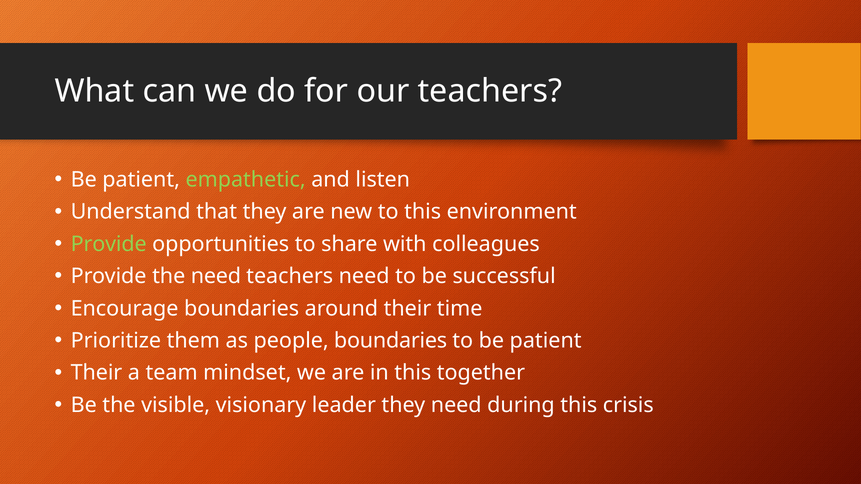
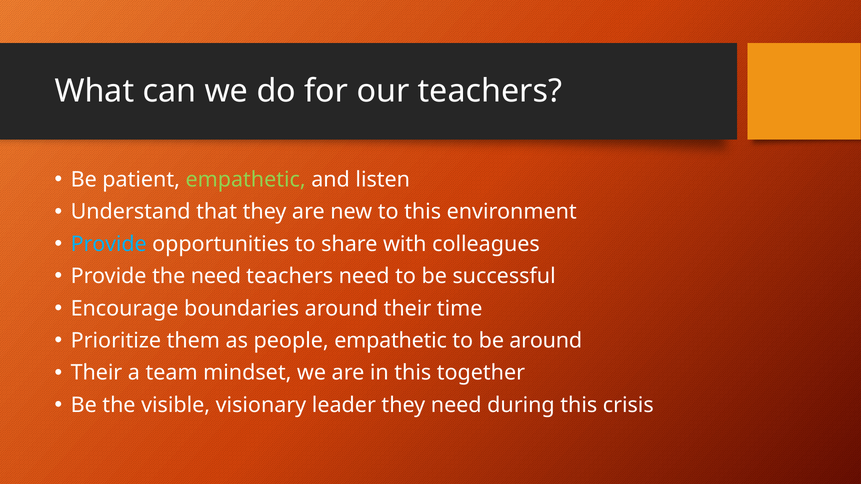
Provide at (109, 244) colour: light green -> light blue
people boundaries: boundaries -> empathetic
to be patient: patient -> around
